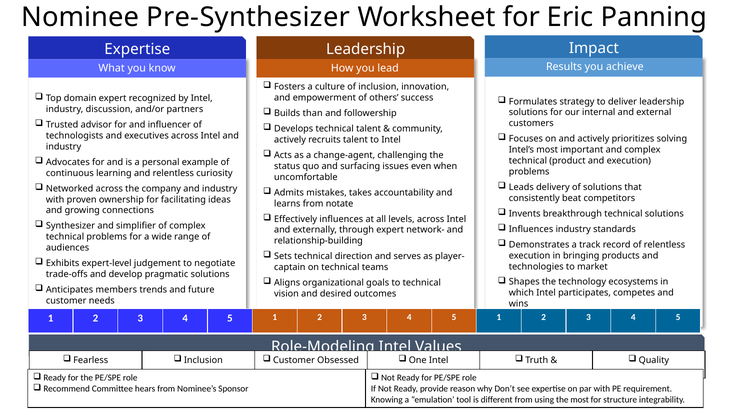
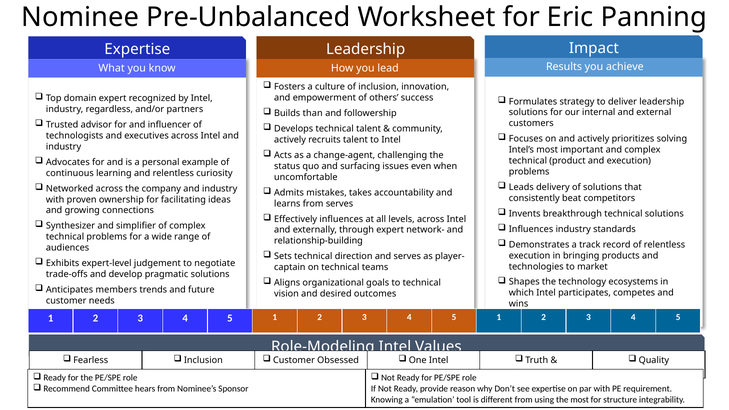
Pre-Synthesizer: Pre-Synthesizer -> Pre-Unbalanced
discussion: discussion -> regardless
from notate: notate -> serves
